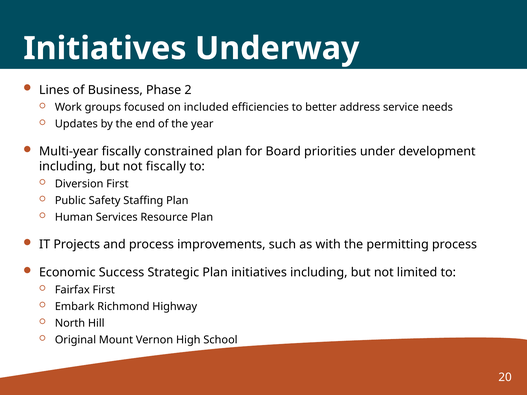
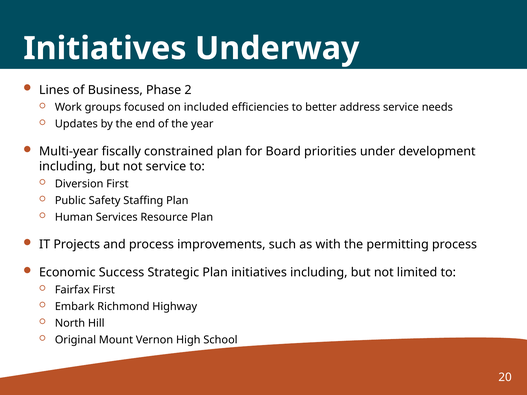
not fiscally: fiscally -> service
